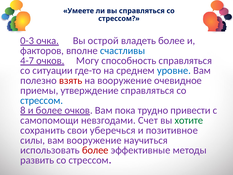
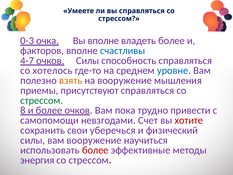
Вы острой: острой -> вполне
Могу at (88, 61): Могу -> Силы
ситуации: ситуации -> хотелось
взять colour: red -> orange
очевидное: очевидное -> мышления
утверждение: утверждение -> присутствуют
стрессом at (42, 100) colour: blue -> green
хотите colour: green -> red
позитивное: позитивное -> физический
развить: развить -> энергия
